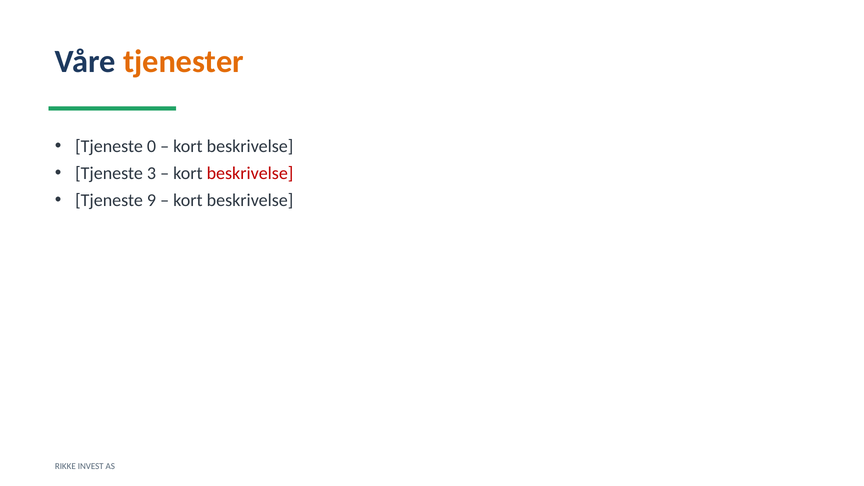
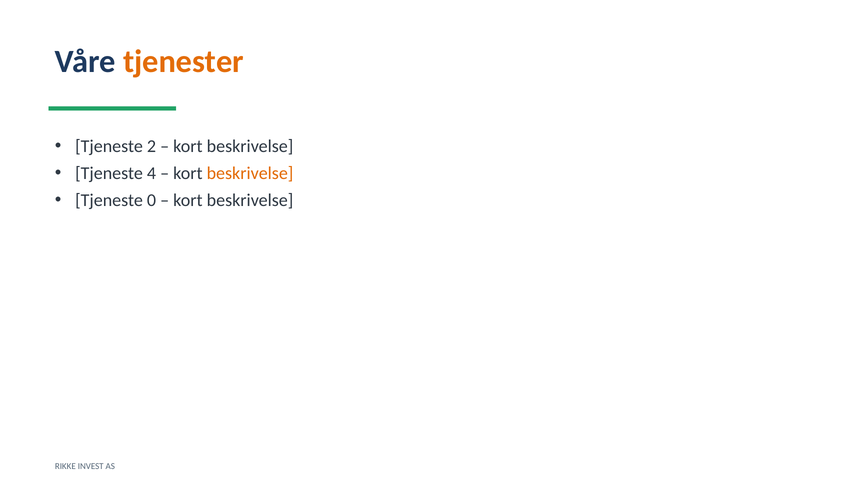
0: 0 -> 2
3: 3 -> 4
beskrivelse at (250, 173) colour: red -> orange
9: 9 -> 0
